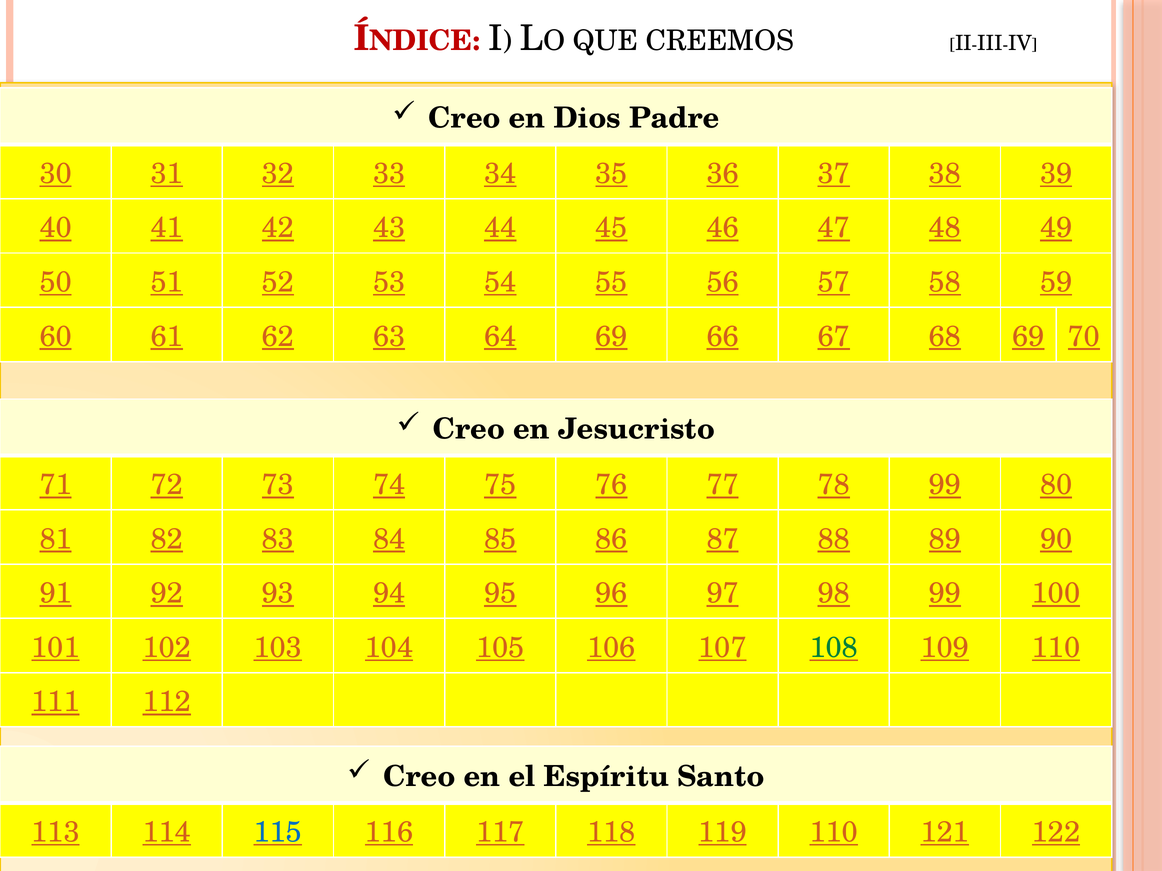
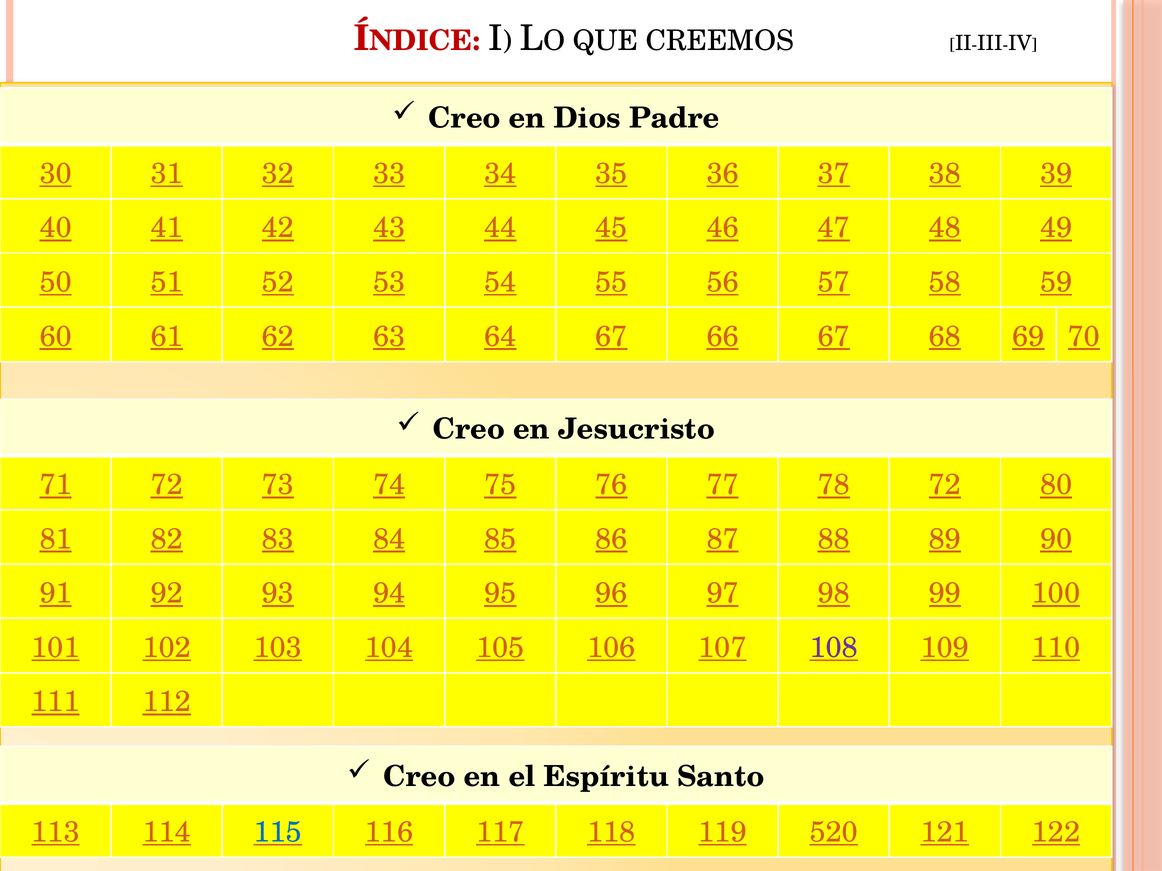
64 69: 69 -> 67
78 99: 99 -> 72
108 colour: green -> purple
119 110: 110 -> 520
